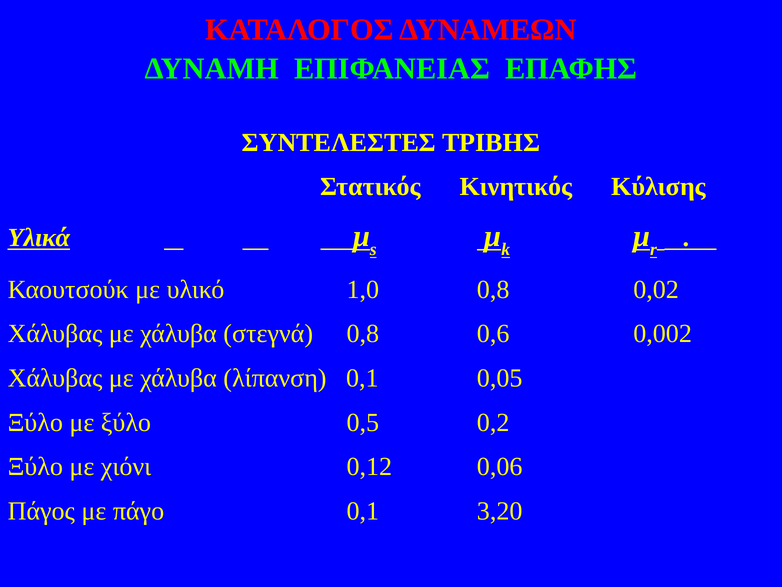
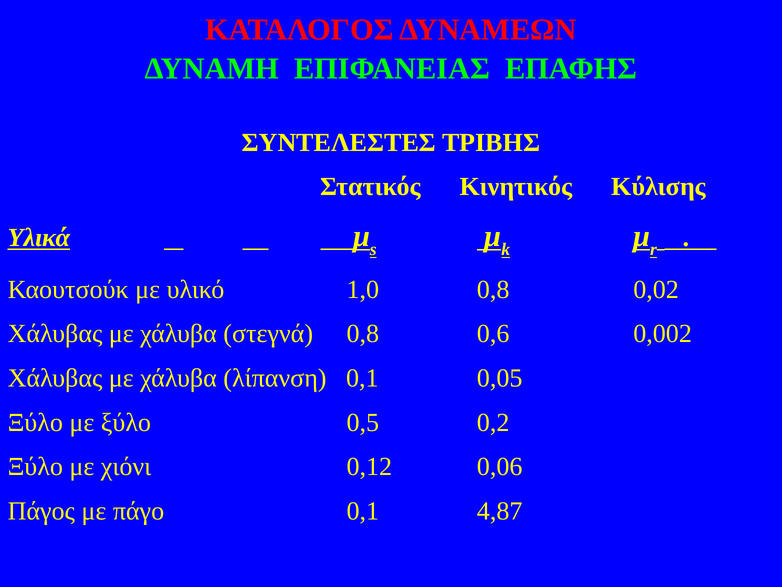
3,20: 3,20 -> 4,87
